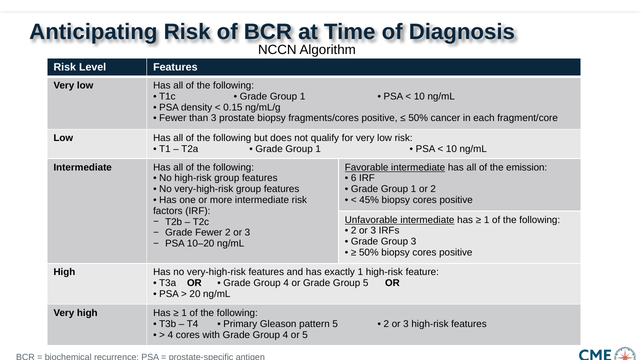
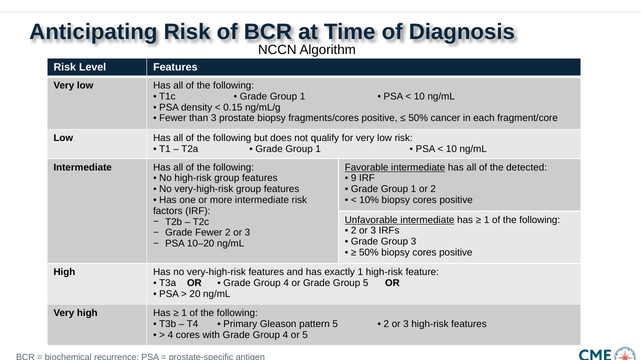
emission: emission -> detected
6: 6 -> 9
45%: 45% -> 10%
